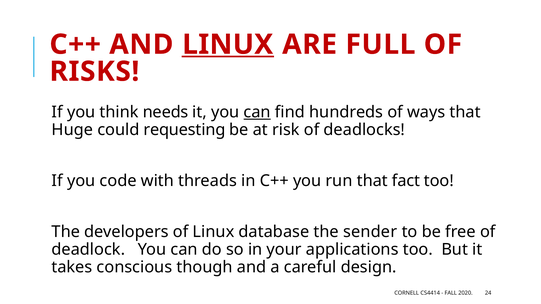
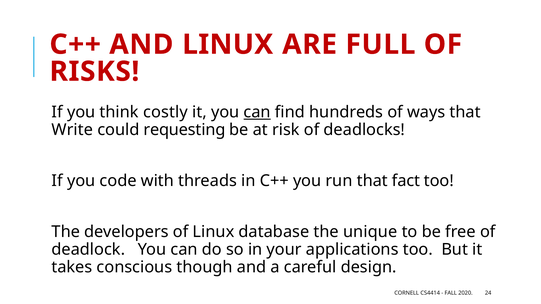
LINUX at (228, 45) underline: present -> none
needs: needs -> costly
Huge: Huge -> Write
sender: sender -> unique
